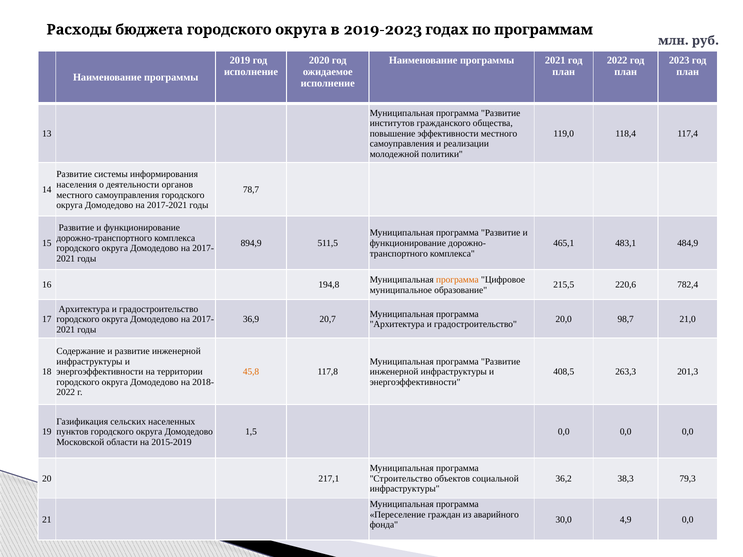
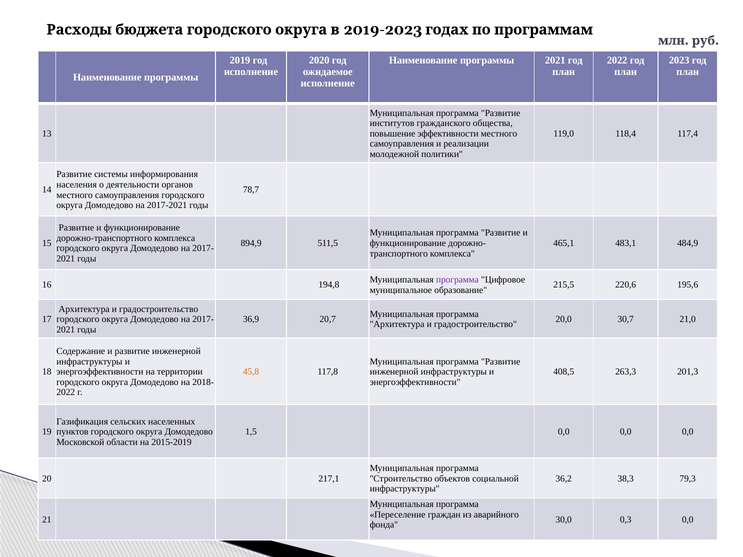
программа at (457, 280) colour: orange -> purple
782,4: 782,4 -> 195,6
98,7: 98,7 -> 30,7
4,9: 4,9 -> 0,3
